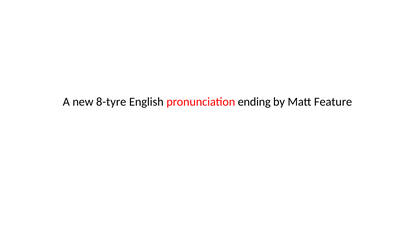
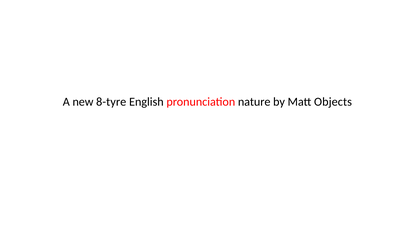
ending: ending -> nature
Feature: Feature -> Objects
